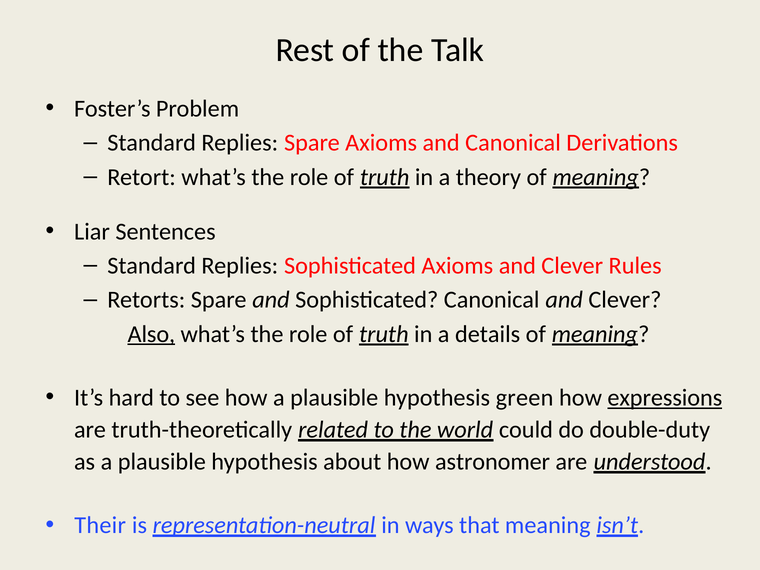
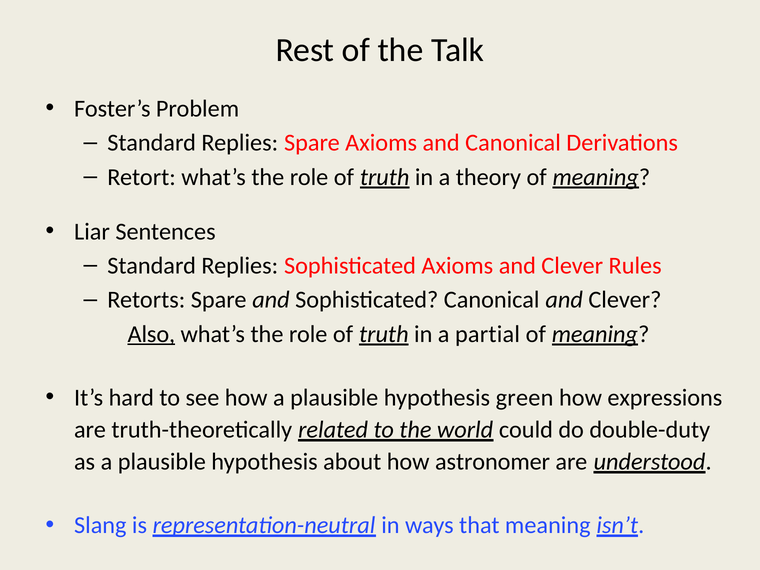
details: details -> partial
expressions underline: present -> none
Their: Their -> Slang
